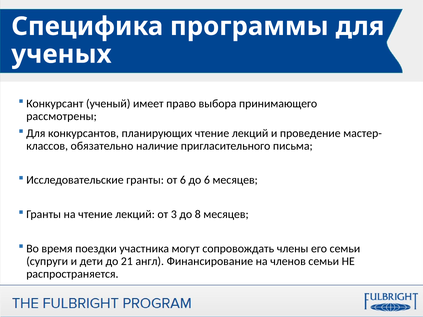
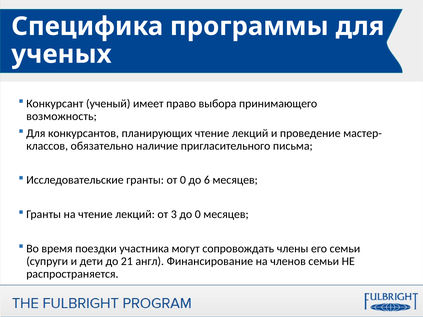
рассмотрены: рассмотрены -> возможность
от 6: 6 -> 0
до 8: 8 -> 0
